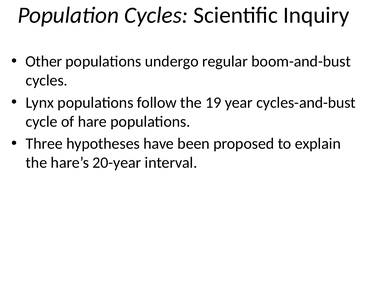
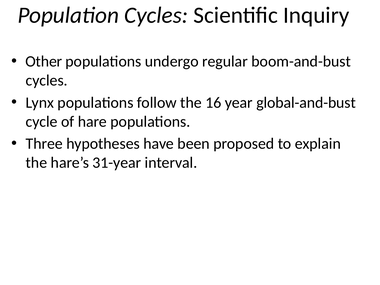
19: 19 -> 16
cycles-and-bust: cycles-and-bust -> global-and-bust
20-year: 20-year -> 31-year
